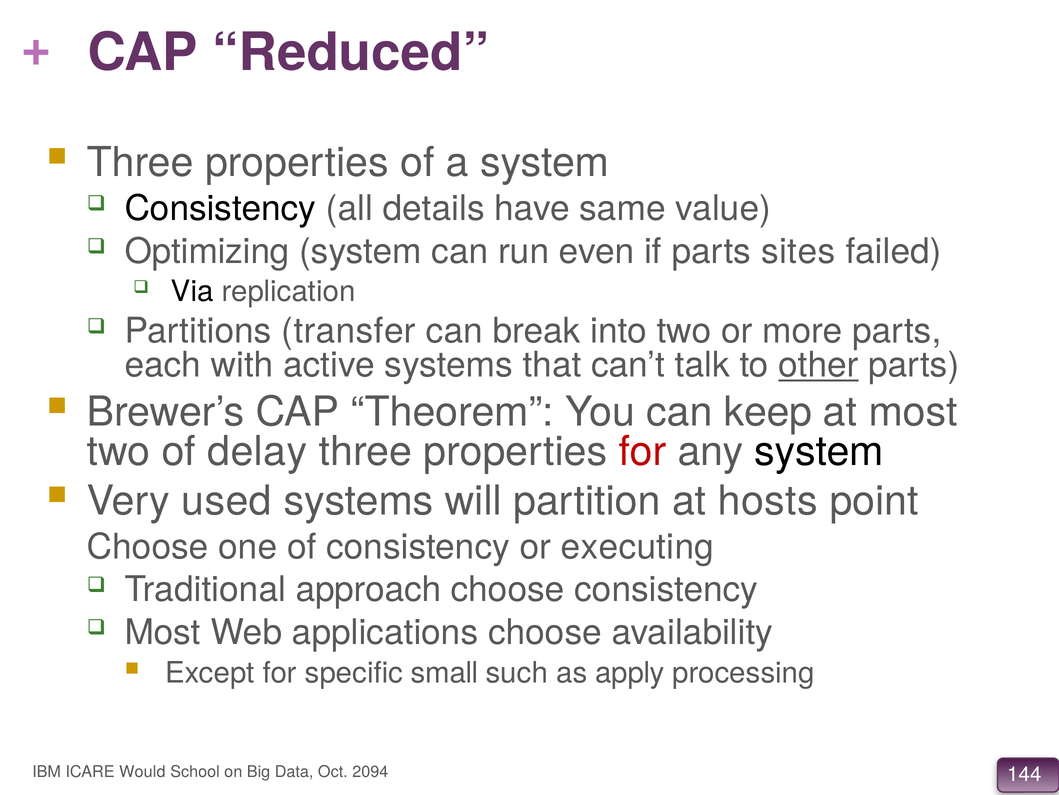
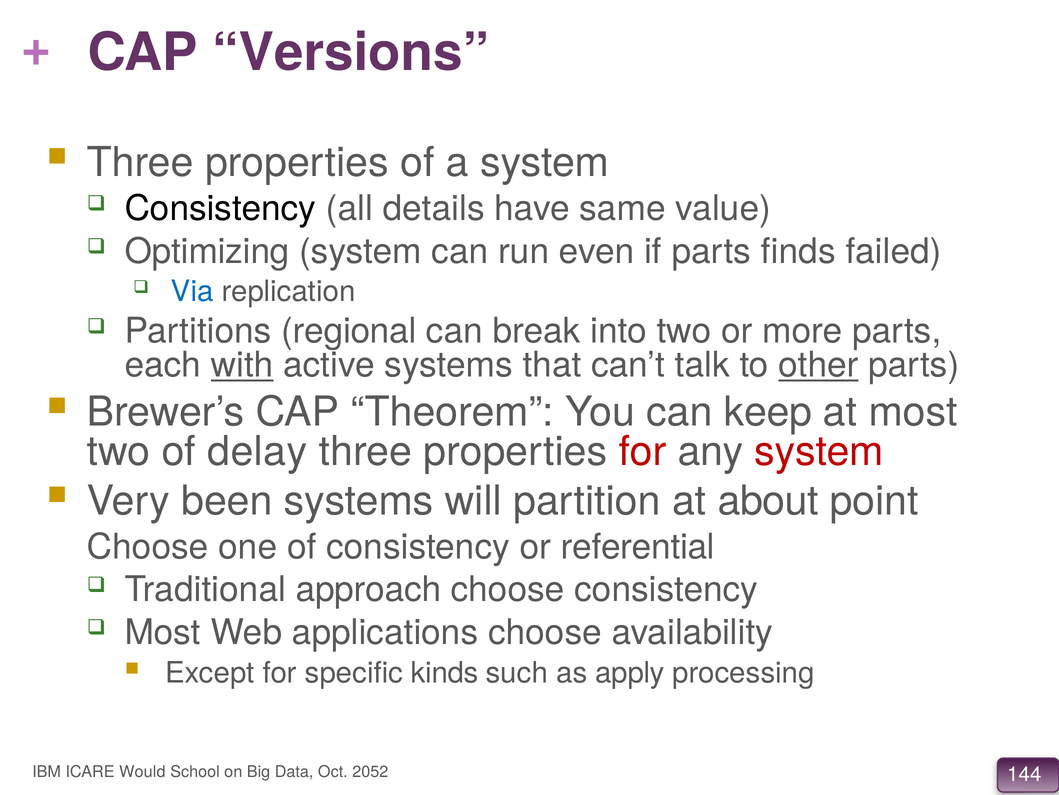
Reduced: Reduced -> Versions
sites: sites -> finds
Via colour: black -> blue
transfer: transfer -> regional
with underline: none -> present
system at (819, 451) colour: black -> red
used: used -> been
hosts: hosts -> about
executing: executing -> referential
small: small -> kinds
2094: 2094 -> 2052
